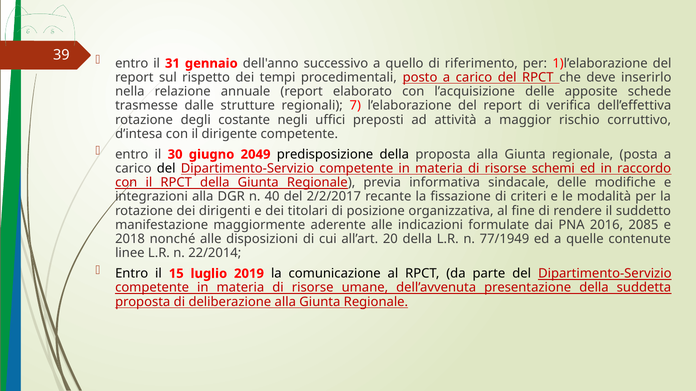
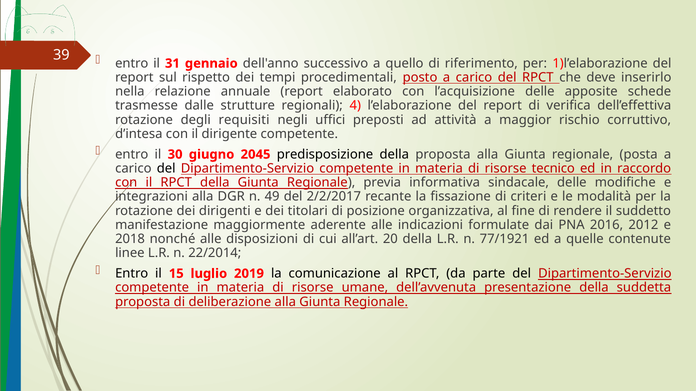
7: 7 -> 4
costante: costante -> requisiti
2049: 2049 -> 2045
schemi: schemi -> tecnico
40: 40 -> 49
2085: 2085 -> 2012
77/1949: 77/1949 -> 77/1921
